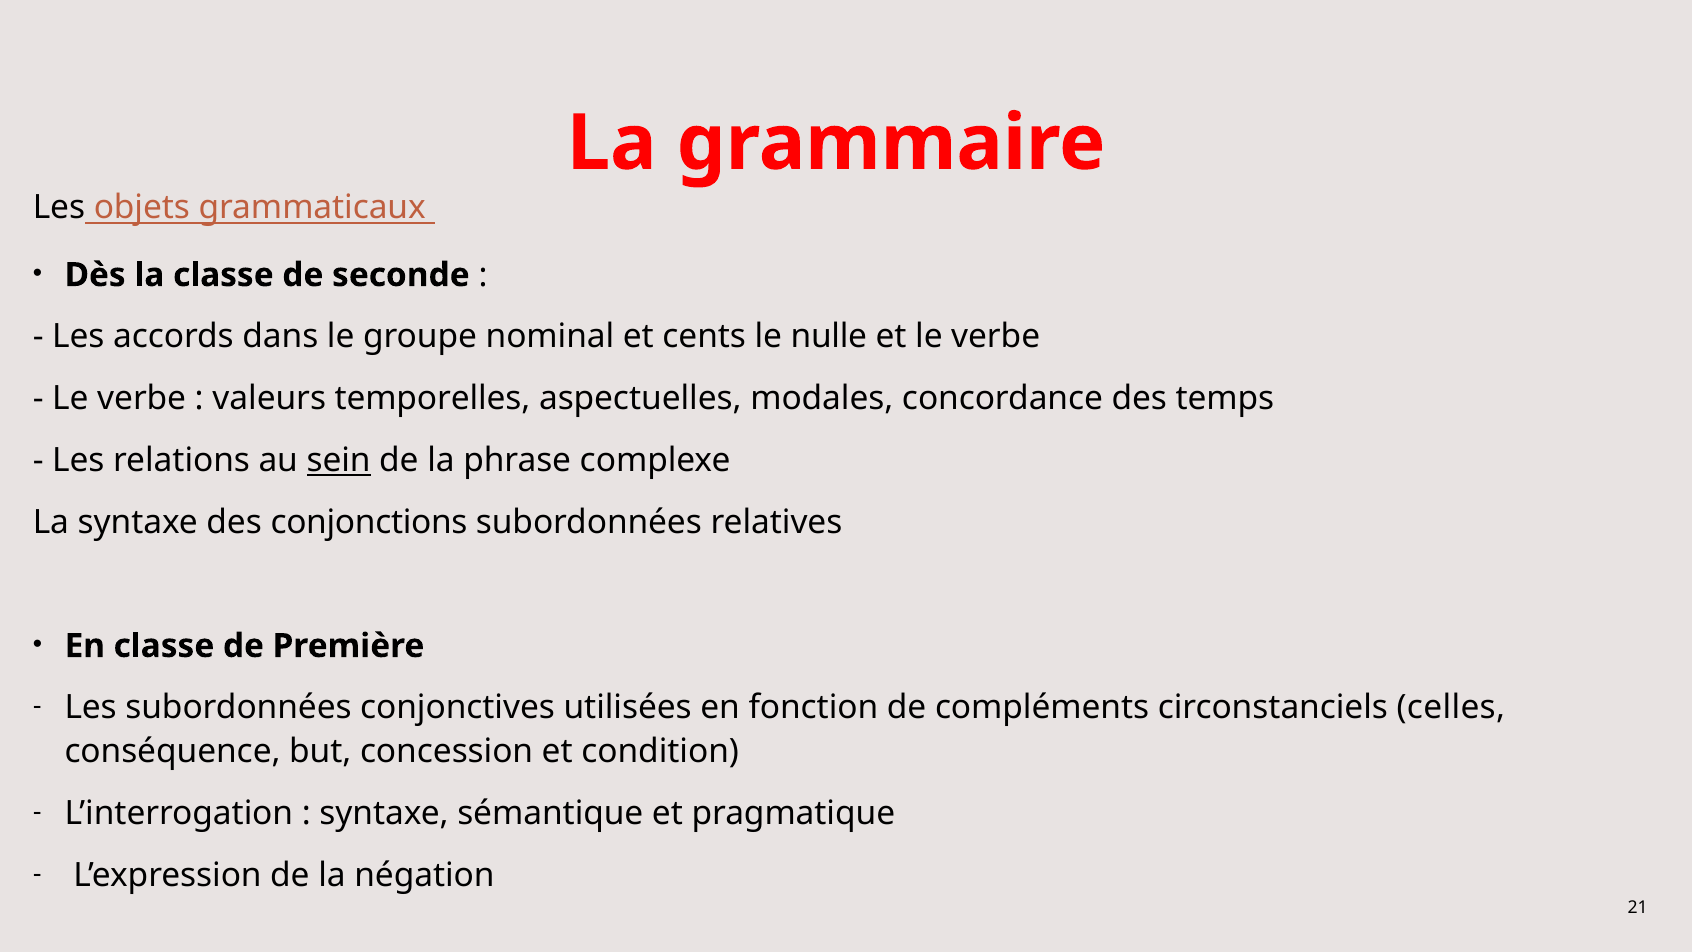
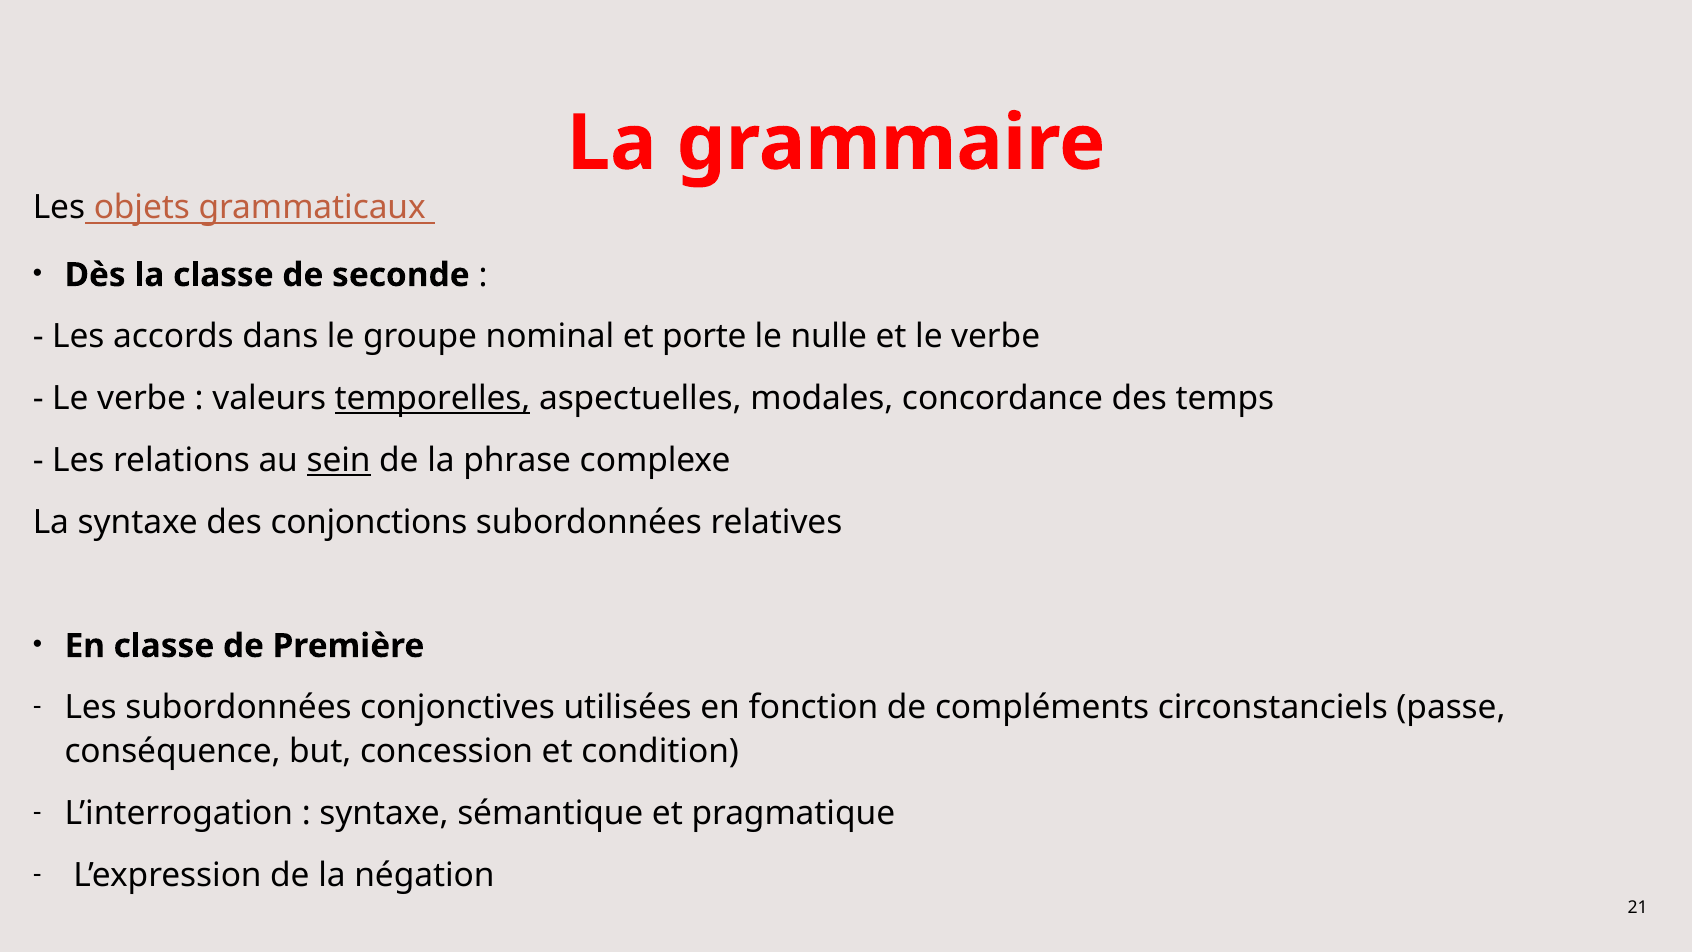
cents: cents -> porte
temporelles underline: none -> present
celles: celles -> passe
